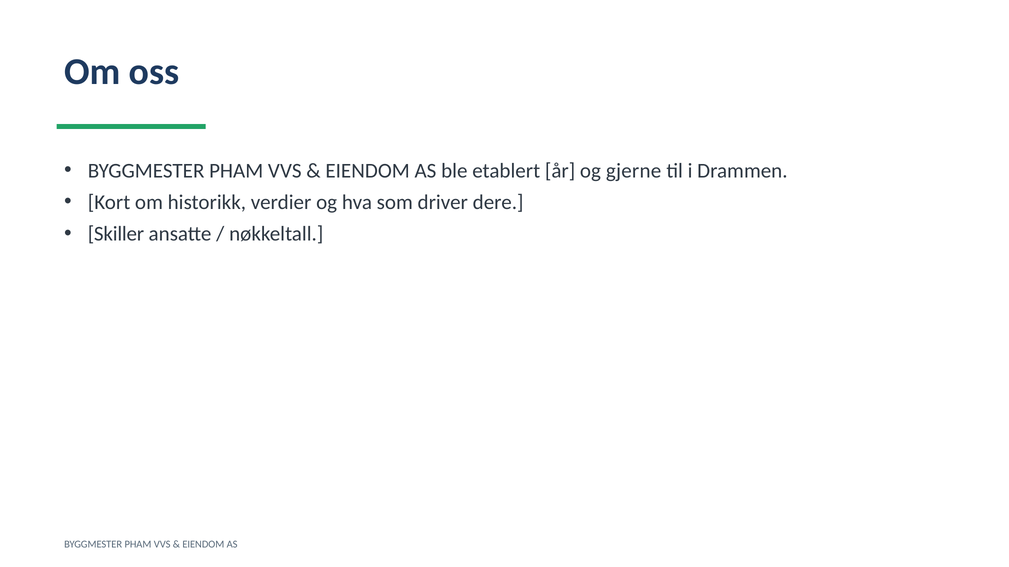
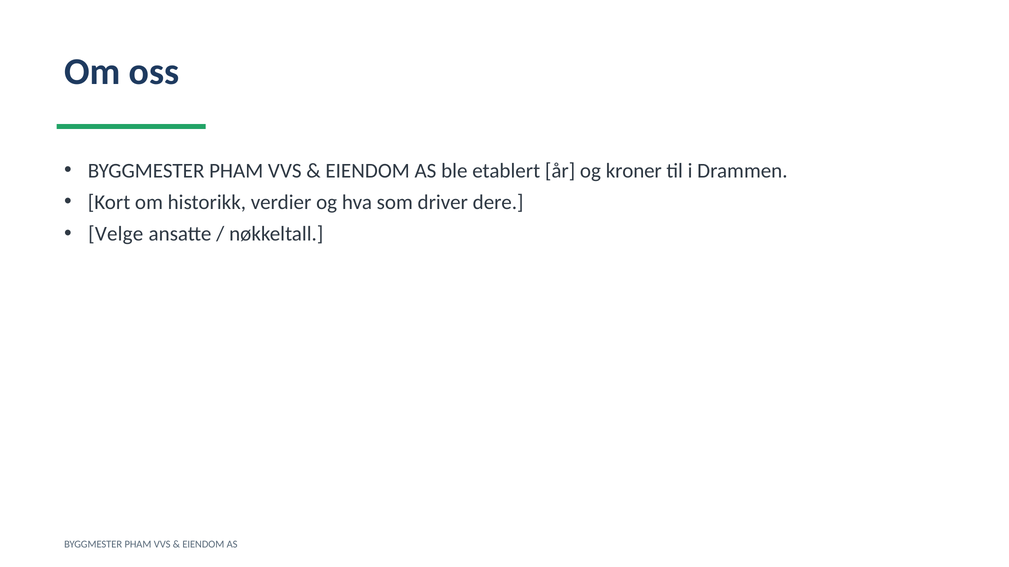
gjerne: gjerne -> kroner
Skiller: Skiller -> Velge
